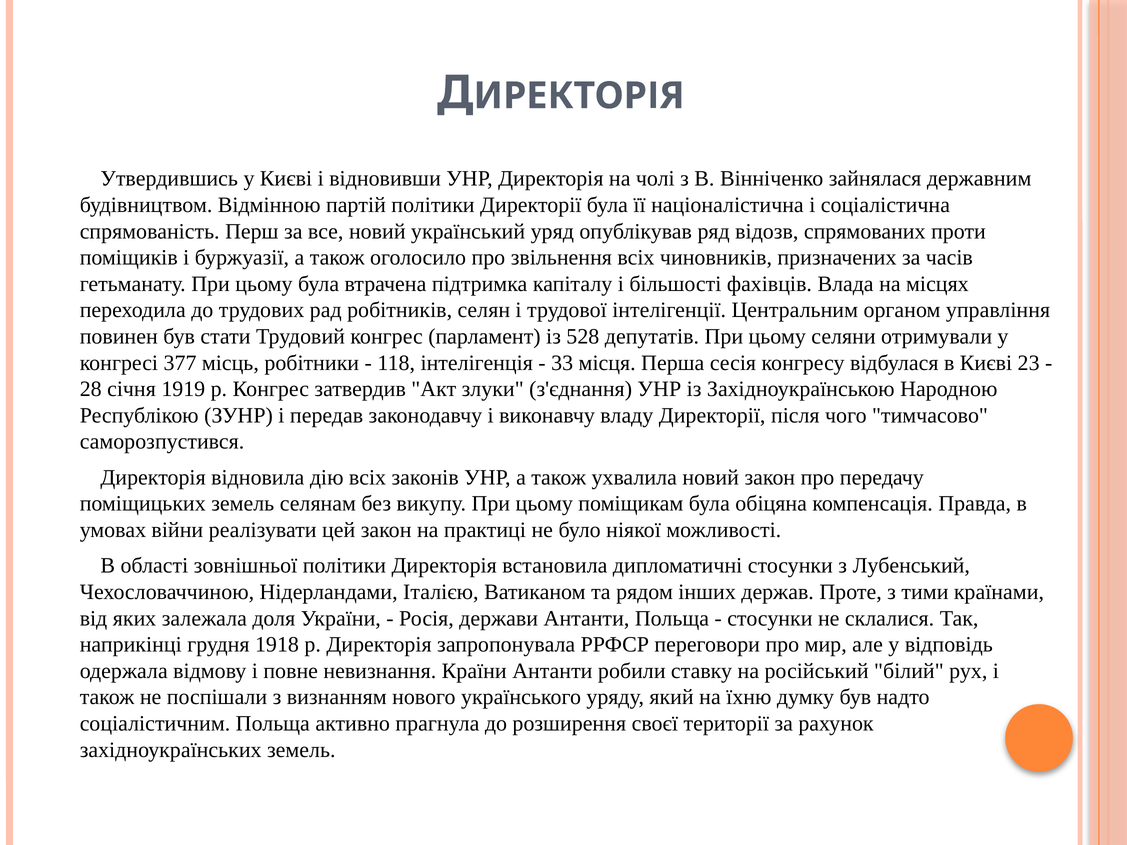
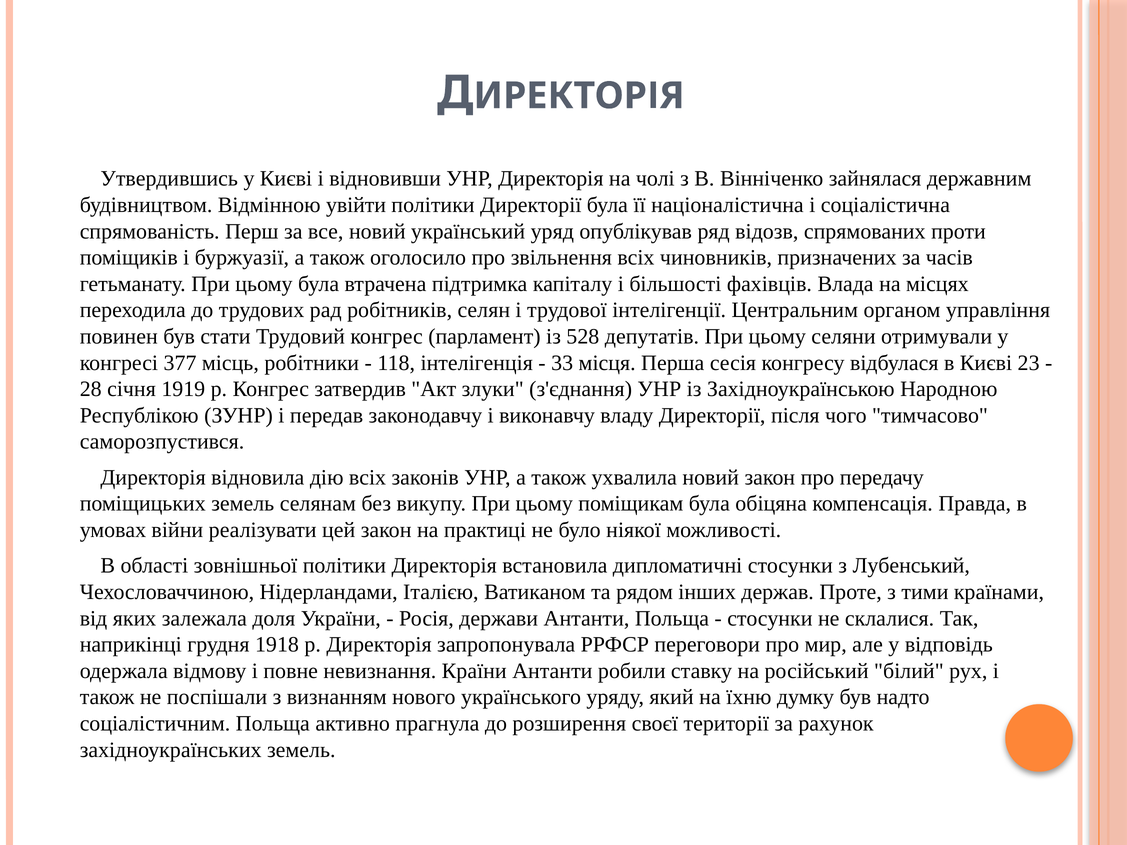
партій: партій -> увійти
